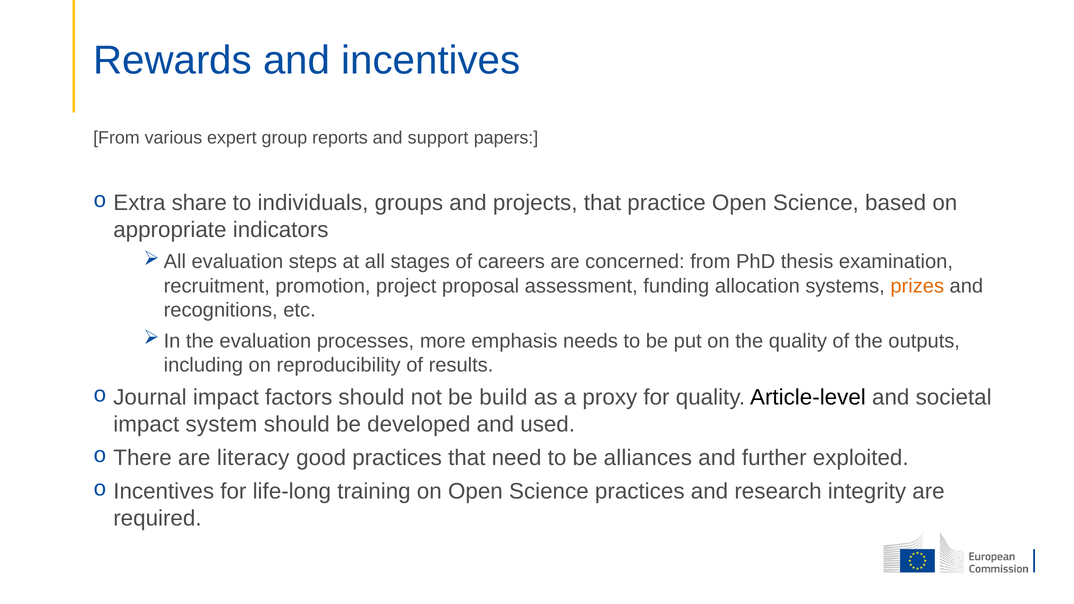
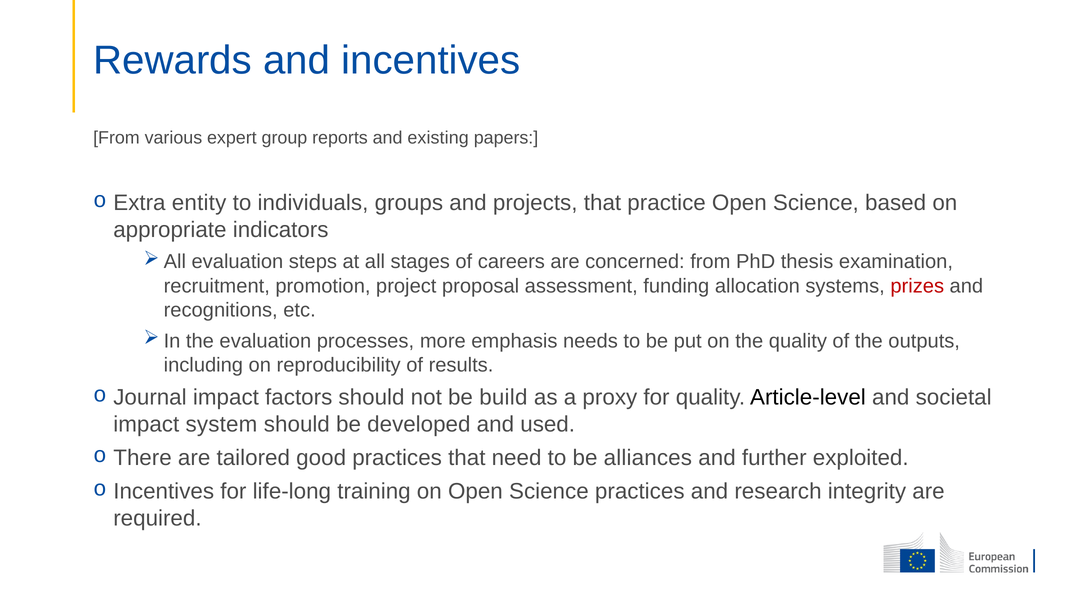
support: support -> existing
share: share -> entity
prizes colour: orange -> red
literacy: literacy -> tailored
